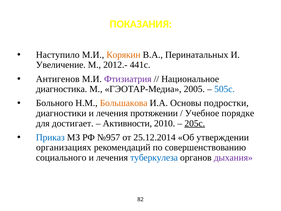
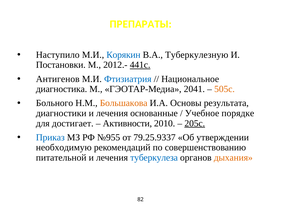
ПОКАЗАНИЯ: ПОКАЗАНИЯ -> ПРЕПАРАТЫ
Корякин colour: orange -> blue
Перинатальных: Перинатальных -> Туберкулезную
Увеличение: Увеличение -> Постановки
441с underline: none -> present
Фтизиатрия colour: purple -> blue
2005: 2005 -> 2041
505с colour: blue -> orange
подростки: подростки -> результата
протяжении: протяжении -> основанные
№957: №957 -> №955
25.12.2014: 25.12.2014 -> 79.25.9337
организациях: организациях -> необходимую
социального: социального -> питательной
дыхания colour: purple -> orange
